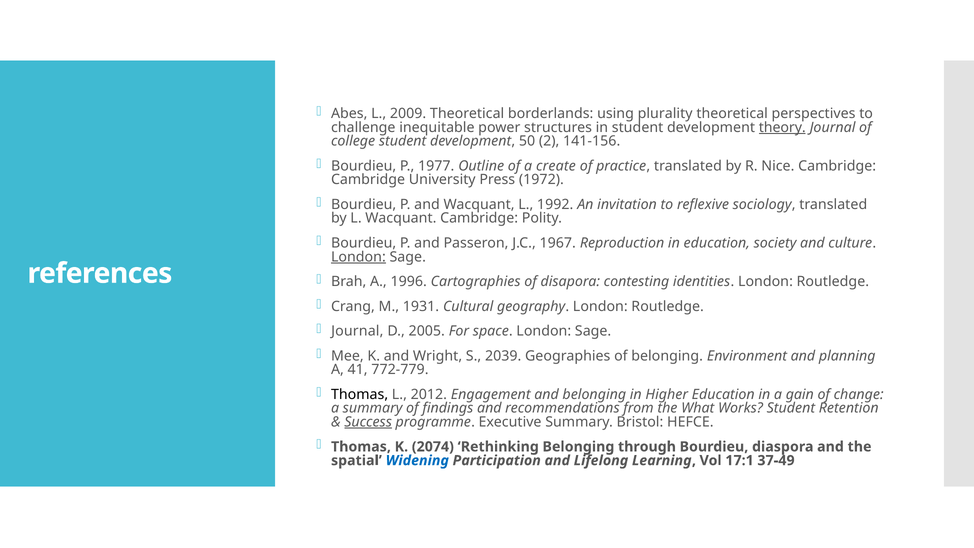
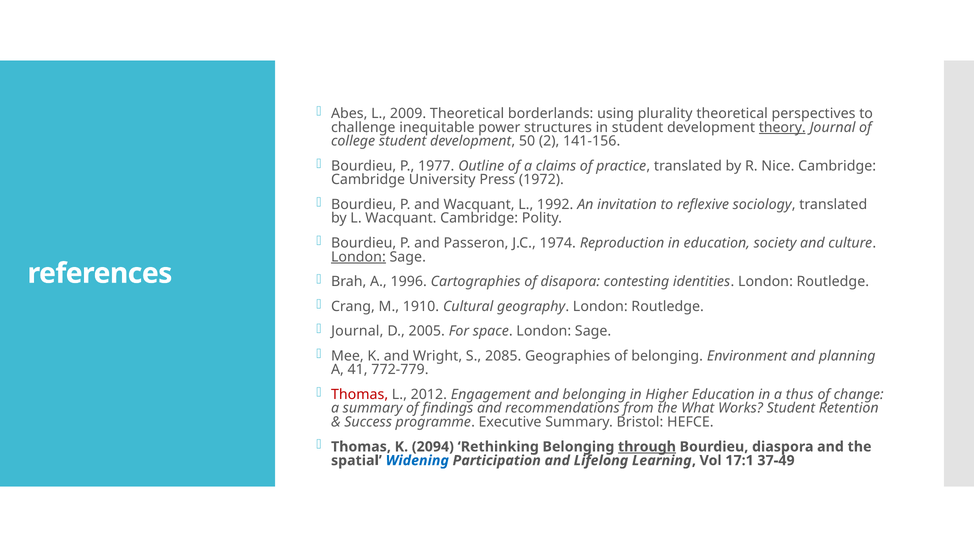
create: create -> claims
1967: 1967 -> 1974
1931: 1931 -> 1910
2039: 2039 -> 2085
Thomas at (360, 394) colour: black -> red
gain: gain -> thus
Success underline: present -> none
2074: 2074 -> 2094
through underline: none -> present
